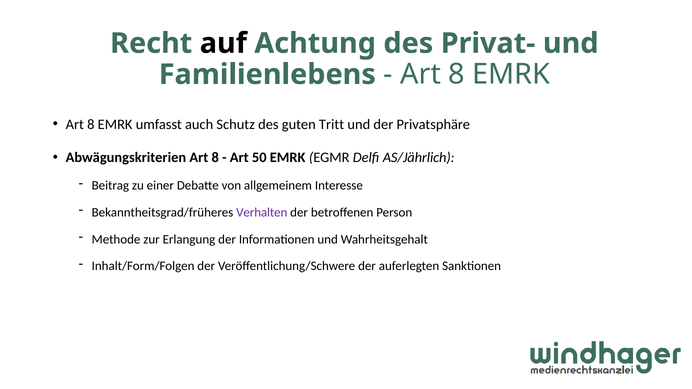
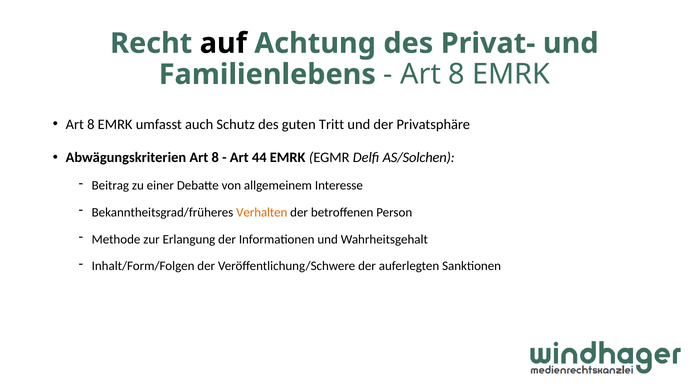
50: 50 -> 44
AS/Jährlich: AS/Jährlich -> AS/Solchen
Verhalten colour: purple -> orange
